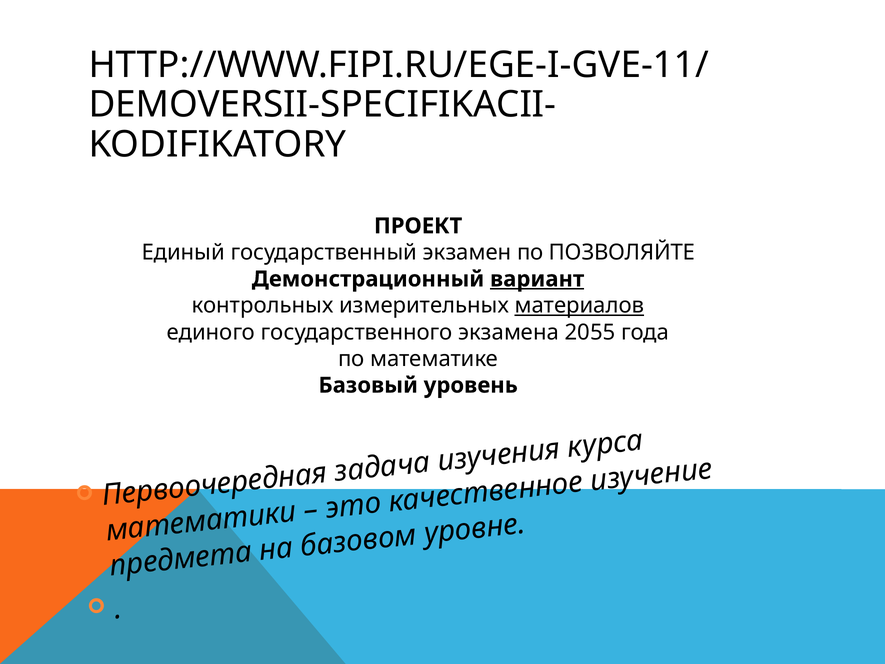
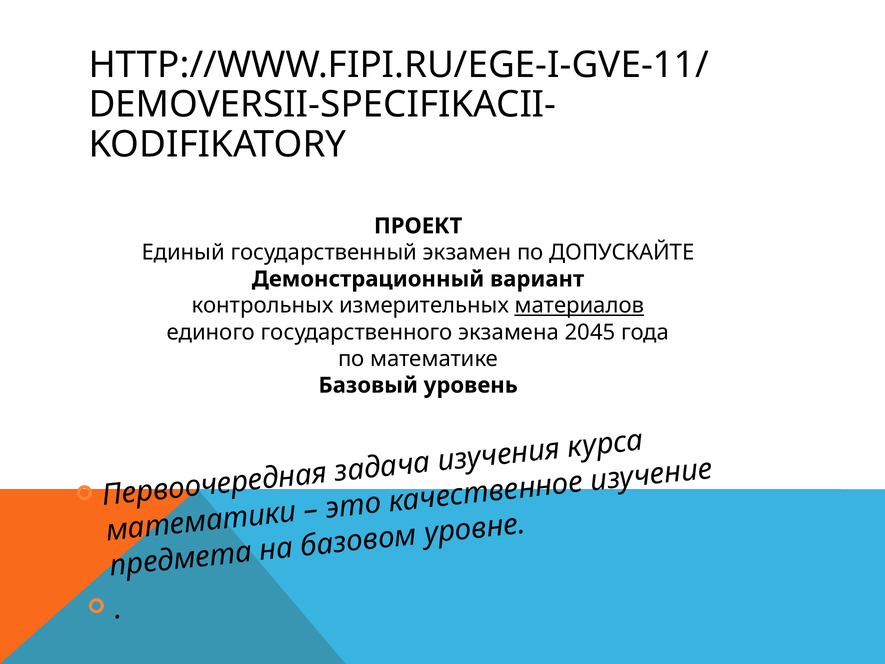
ПОЗВОЛЯЙТЕ: ПОЗВОЛЯЙТЕ -> ДОПУСКАЙТЕ
вариант underline: present -> none
2055: 2055 -> 2045
